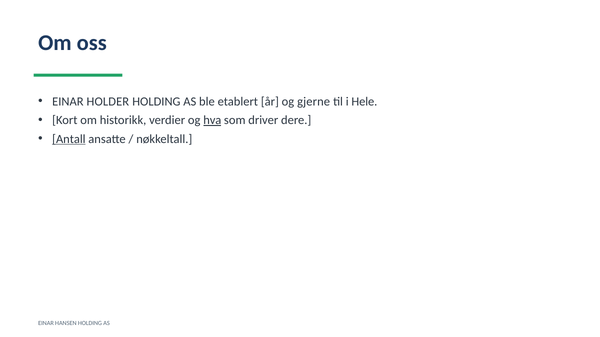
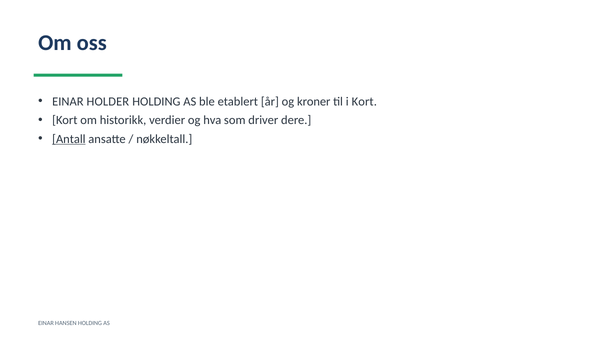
gjerne: gjerne -> kroner
i Hele: Hele -> Kort
hva underline: present -> none
